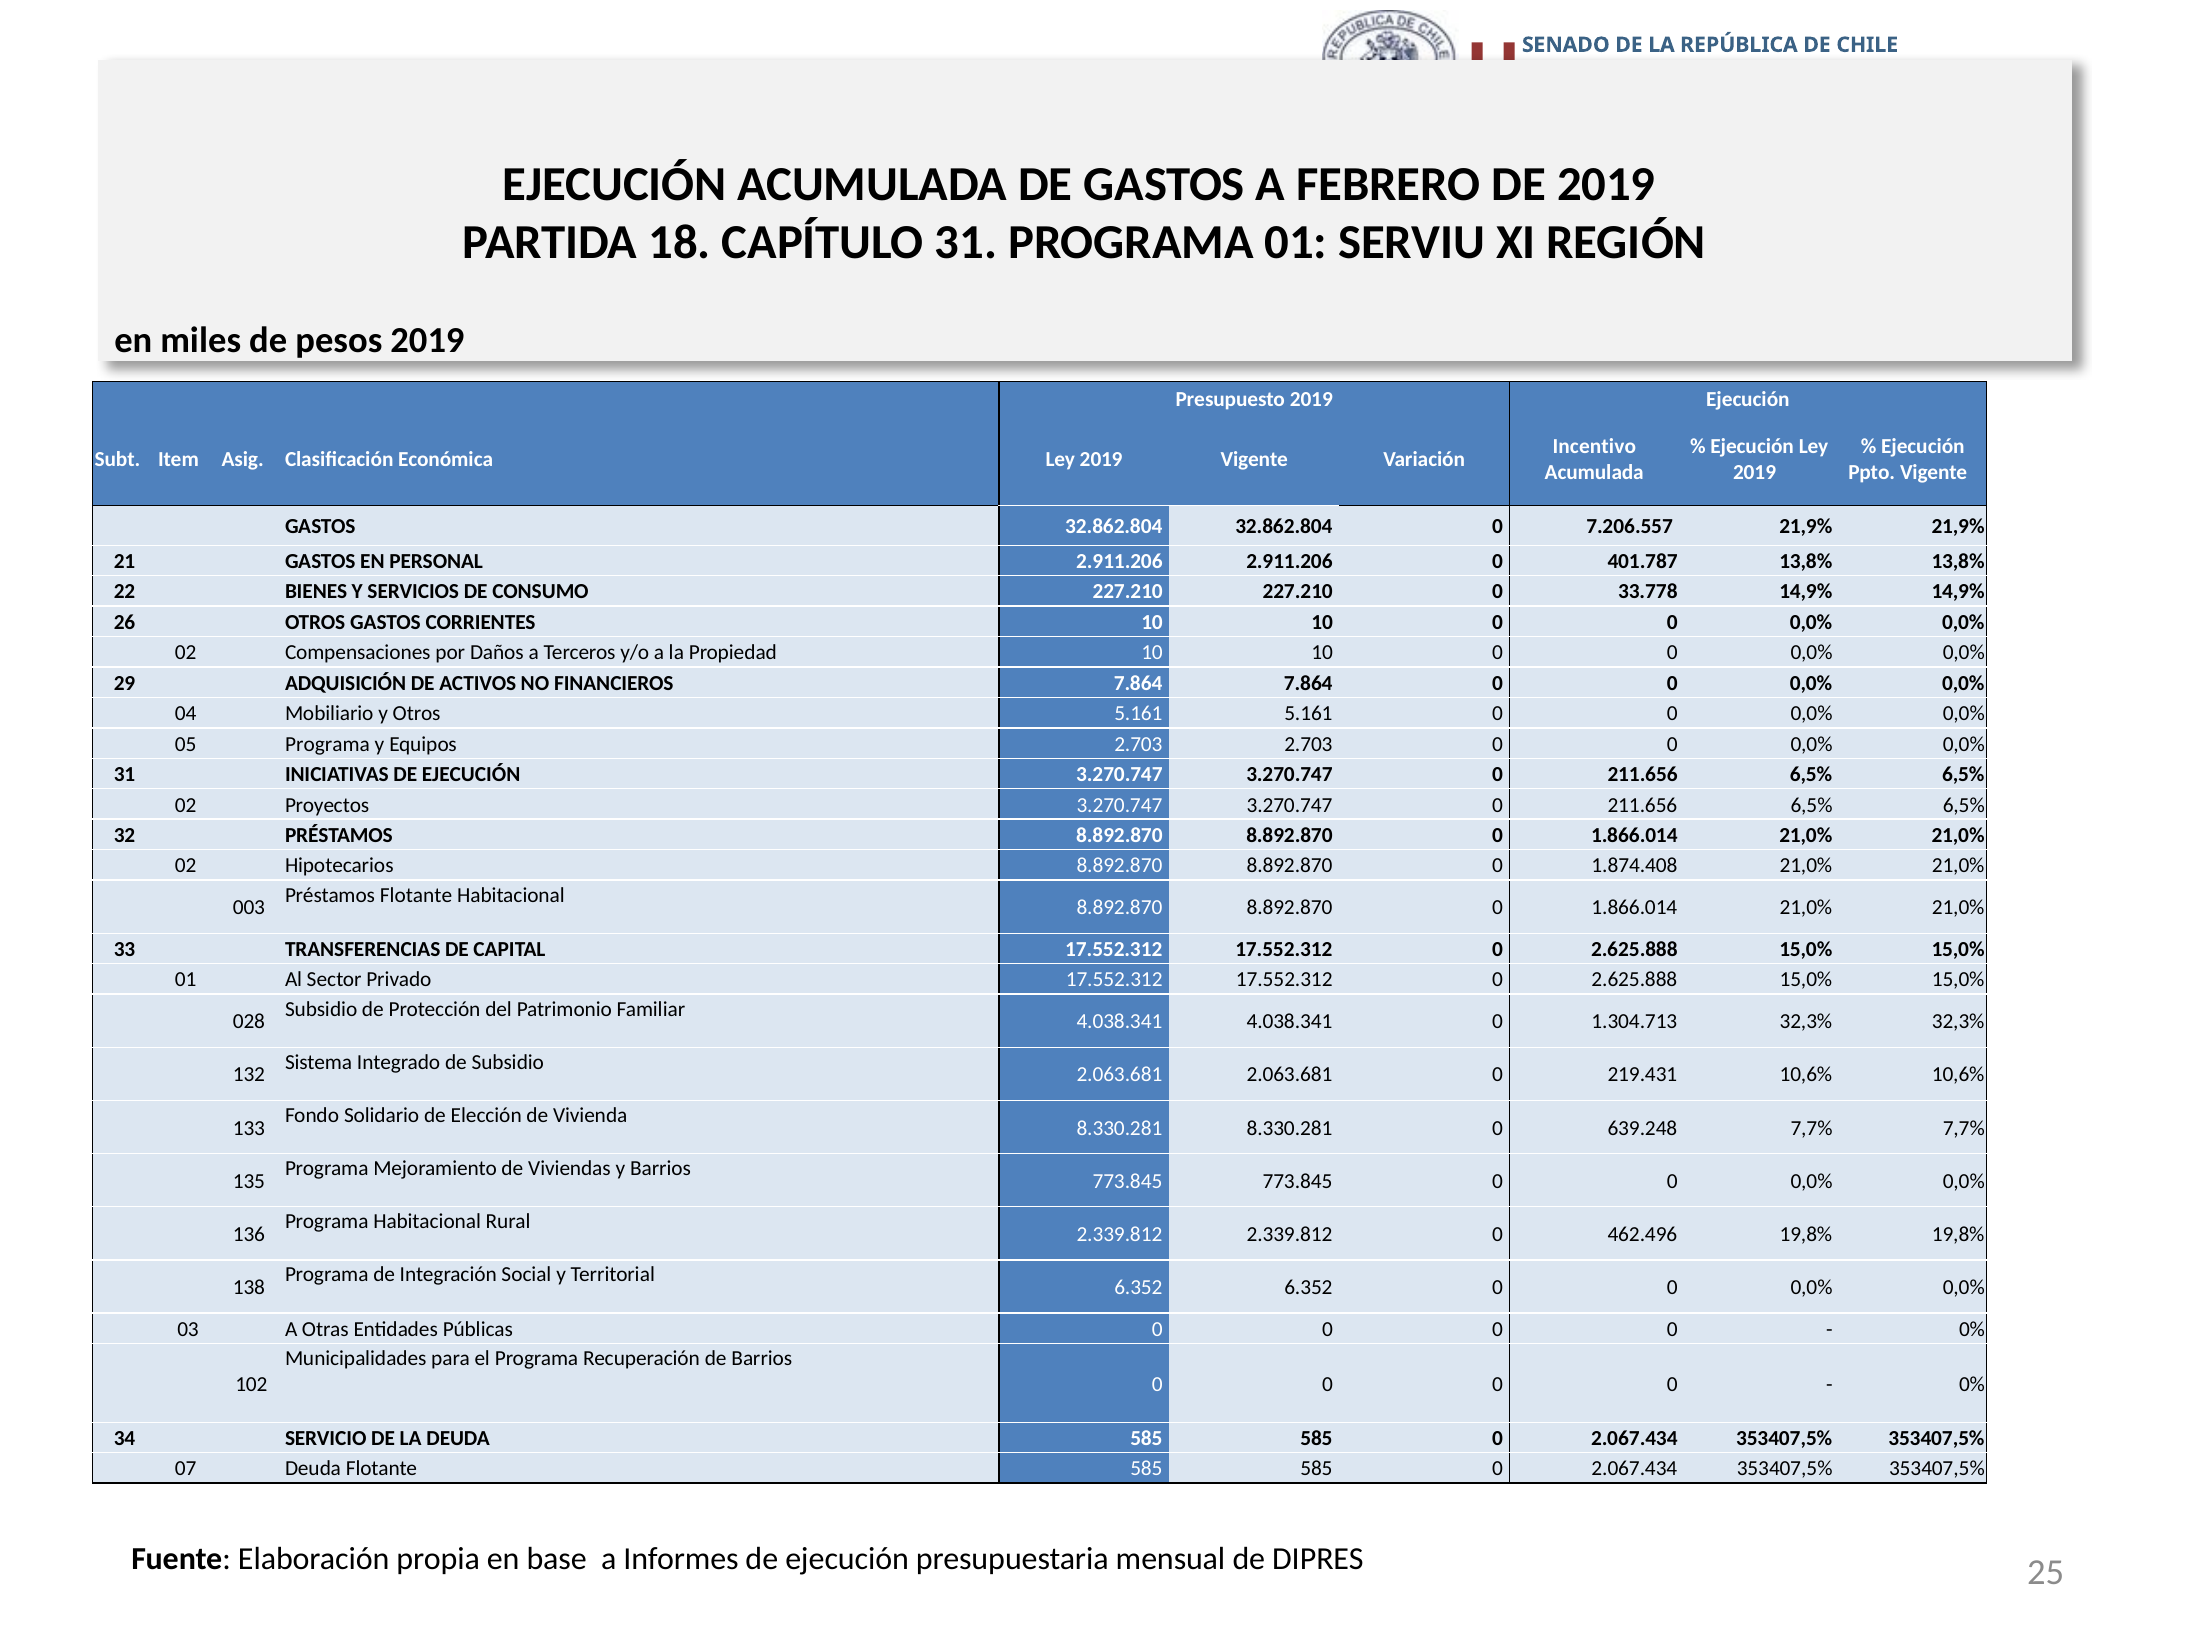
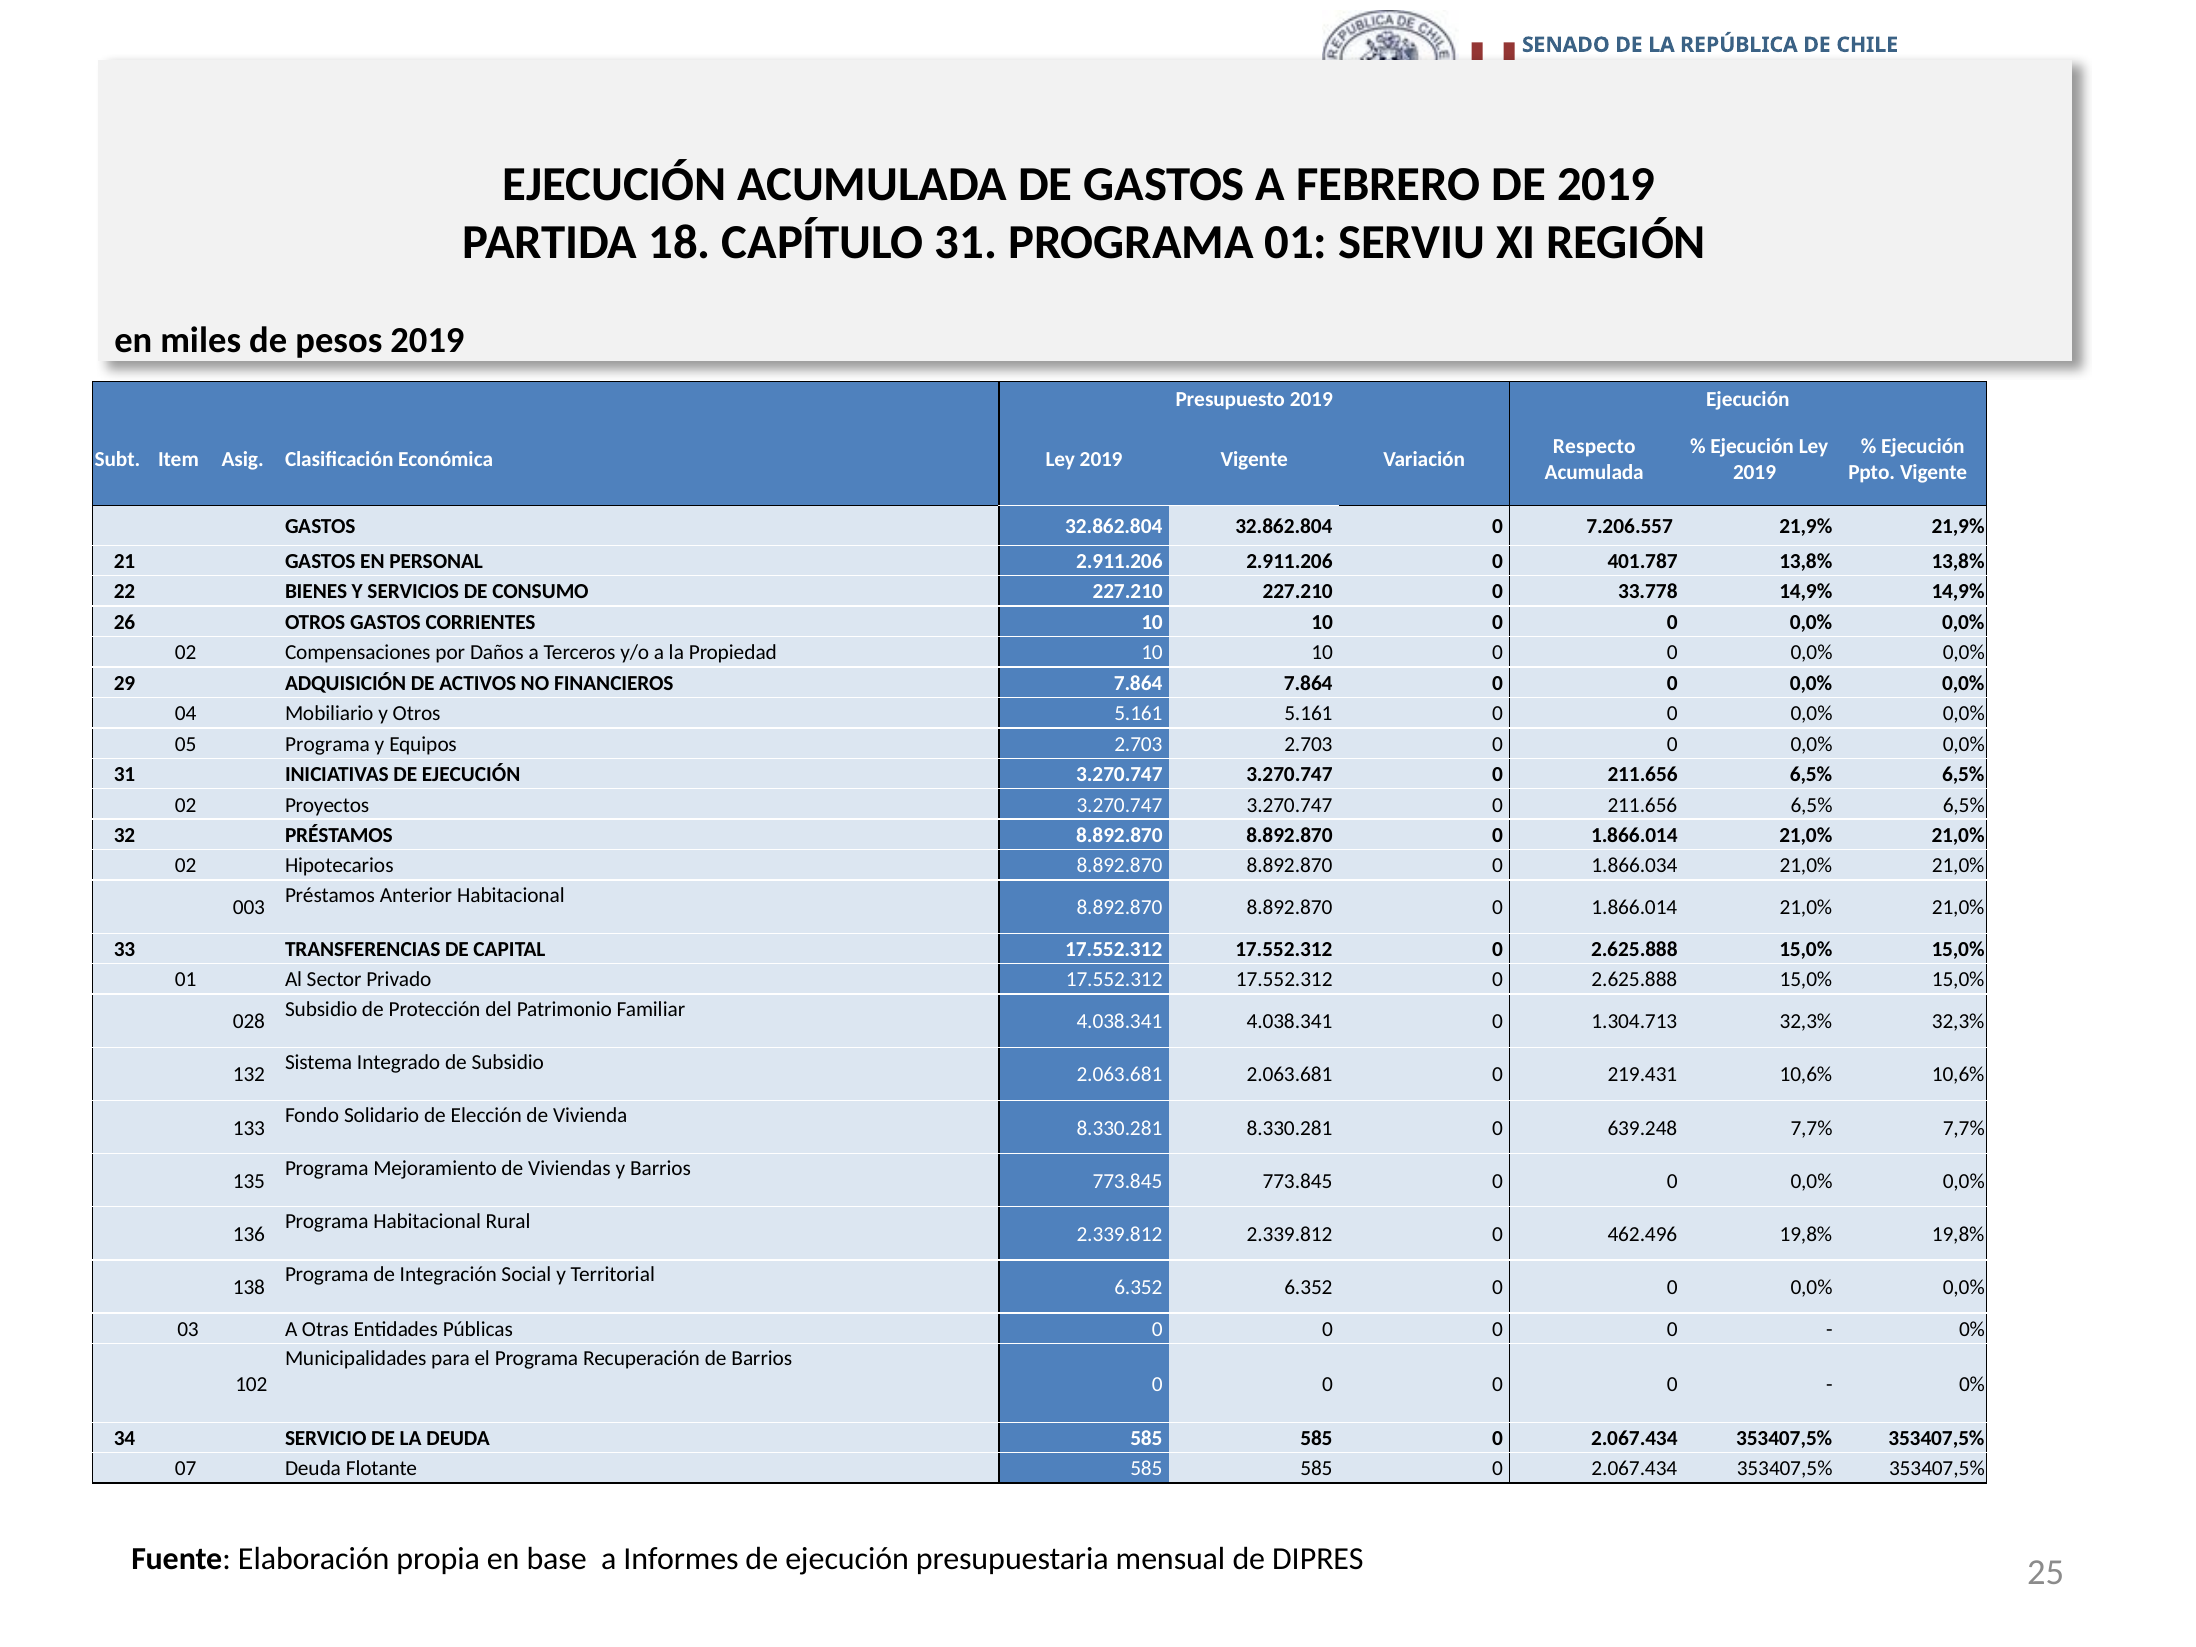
Incentivo: Incentivo -> Respecto
1.874.408: 1.874.408 -> 1.866.034
Préstamos Flotante: Flotante -> Anterior
